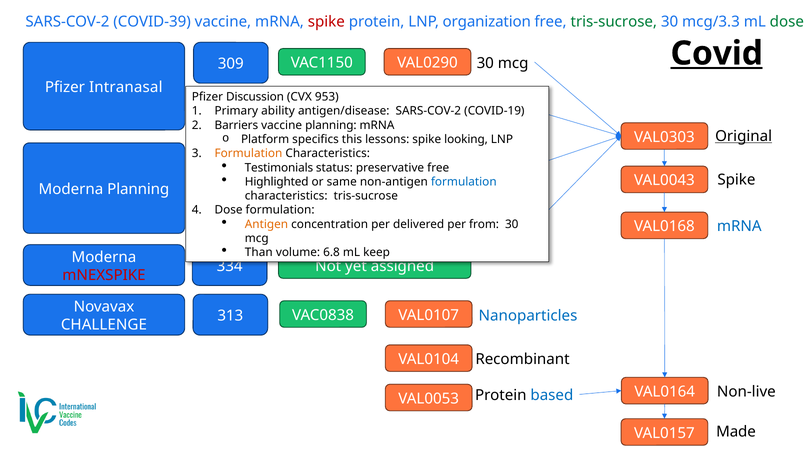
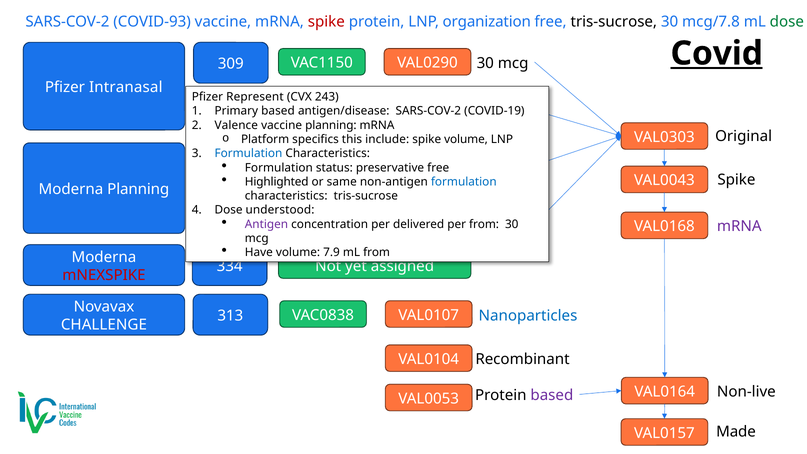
COVID-39: COVID-39 -> COVID-93
tris-sucrose at (614, 22) colour: green -> black
mcg/3.3: mcg/3.3 -> mcg/7.8
Discussion: Discussion -> Represent
953: 953 -> 243
ability at (278, 111): ability -> based
Barriers: Barriers -> Valence
Original underline: present -> none
lessons: lessons -> include
spike looking: looking -> volume
Formulation at (248, 153) colour: orange -> blue
Testimonials at (279, 168): Testimonials -> Formulation
formulation at (280, 210): formulation -> understood
Antigen colour: orange -> purple
mRNA at (739, 226) colour: blue -> purple
Than: Than -> Have
6.8: 6.8 -> 7.9
mL keep: keep -> from
based at (552, 395) colour: blue -> purple
